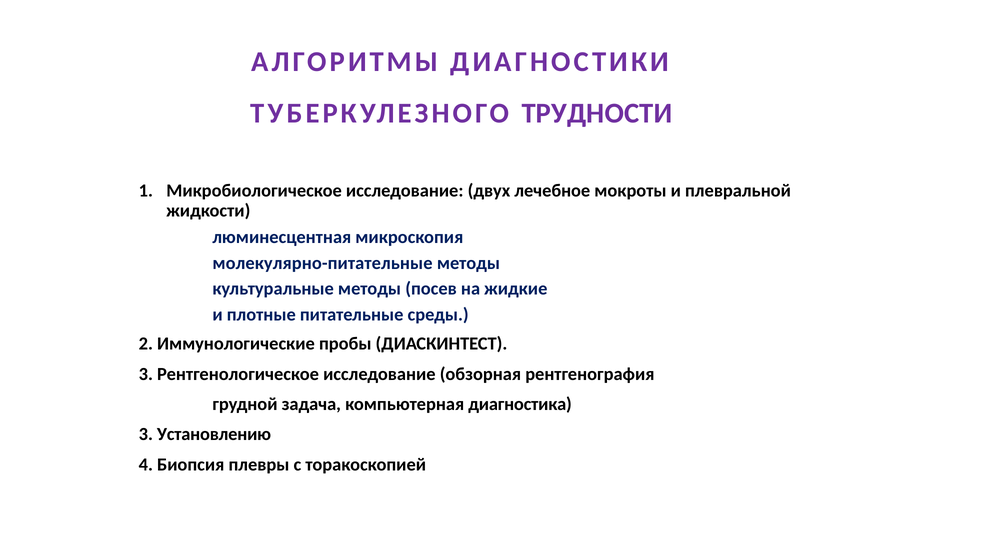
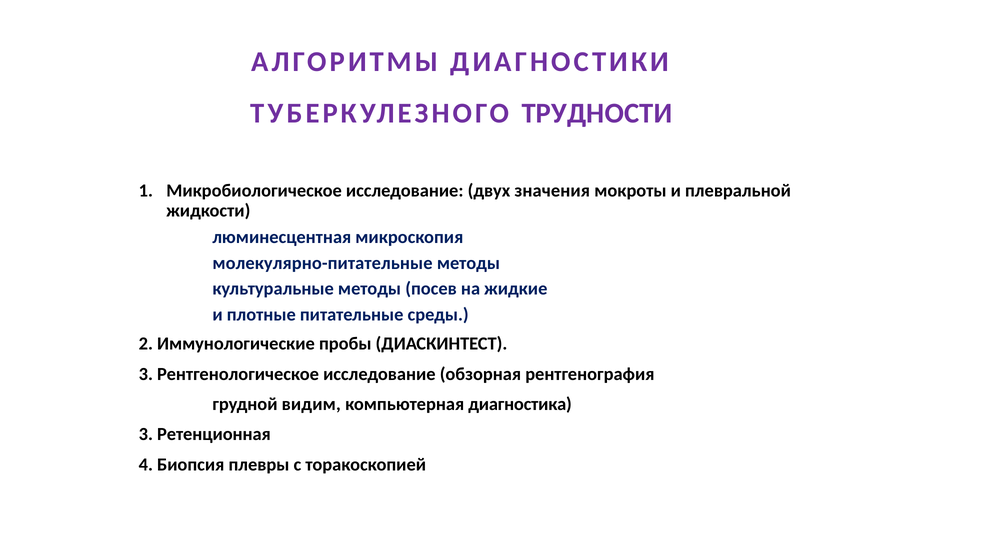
лечебное: лечебное -> значения
задача: задача -> видим
Установлению: Установлению -> Ретенционная
